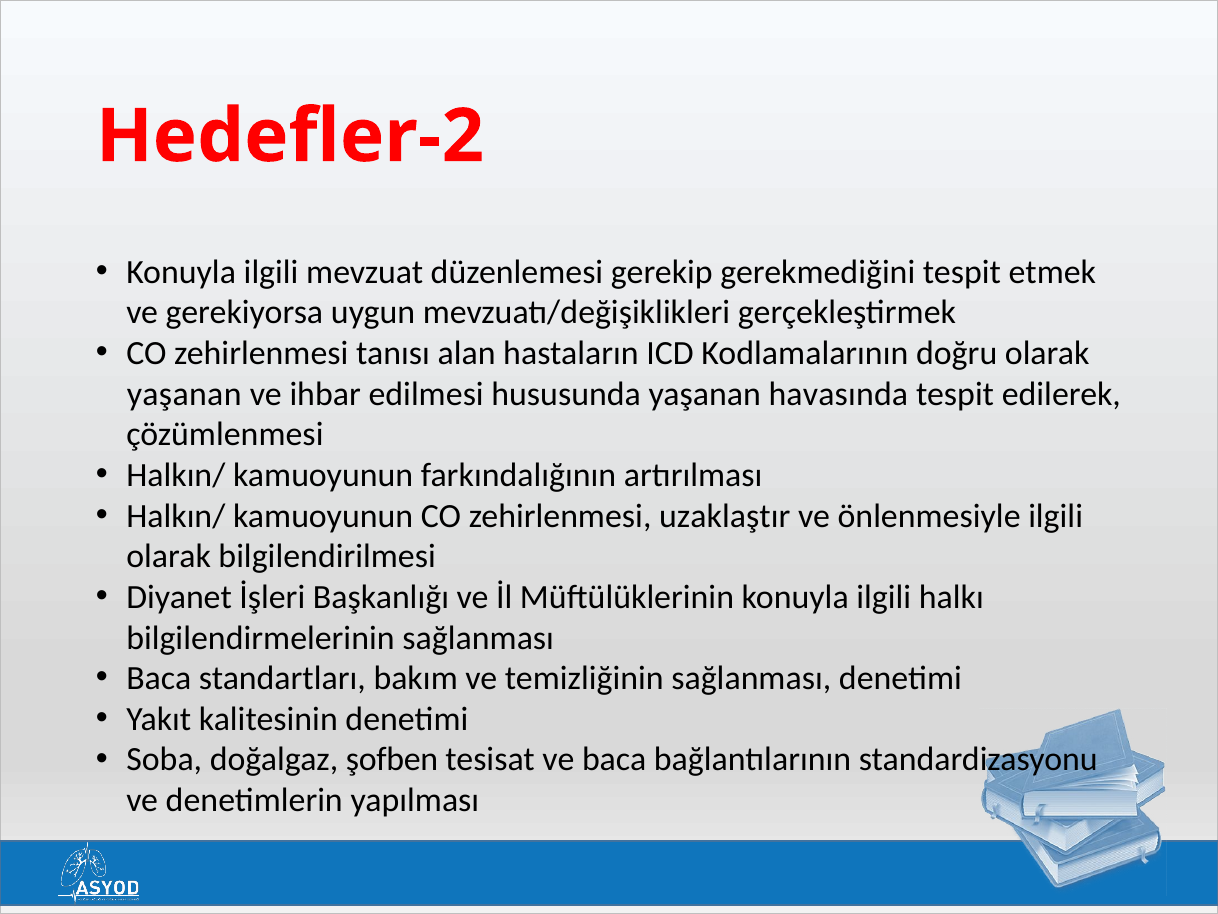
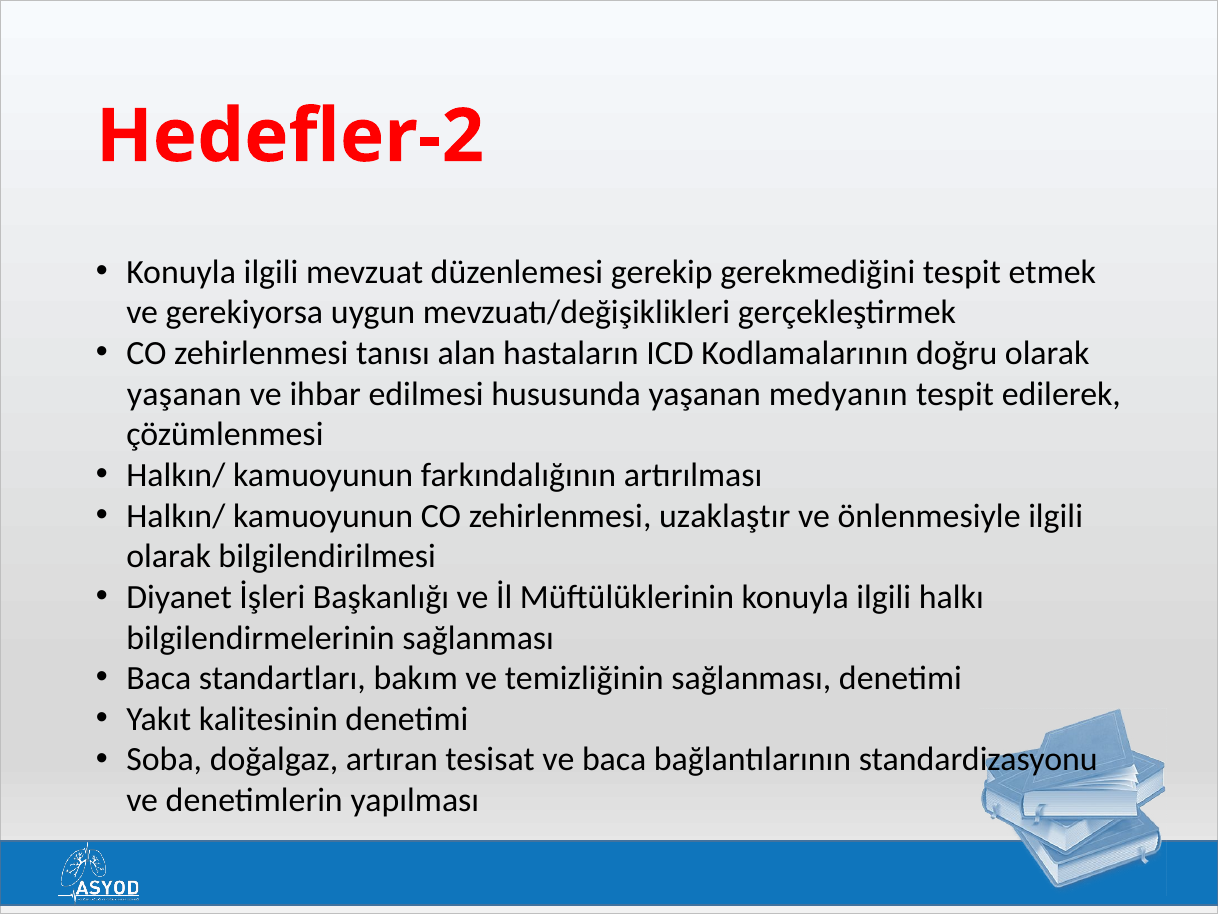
havasında: havasında -> medyanın
şofben: şofben -> artıran
